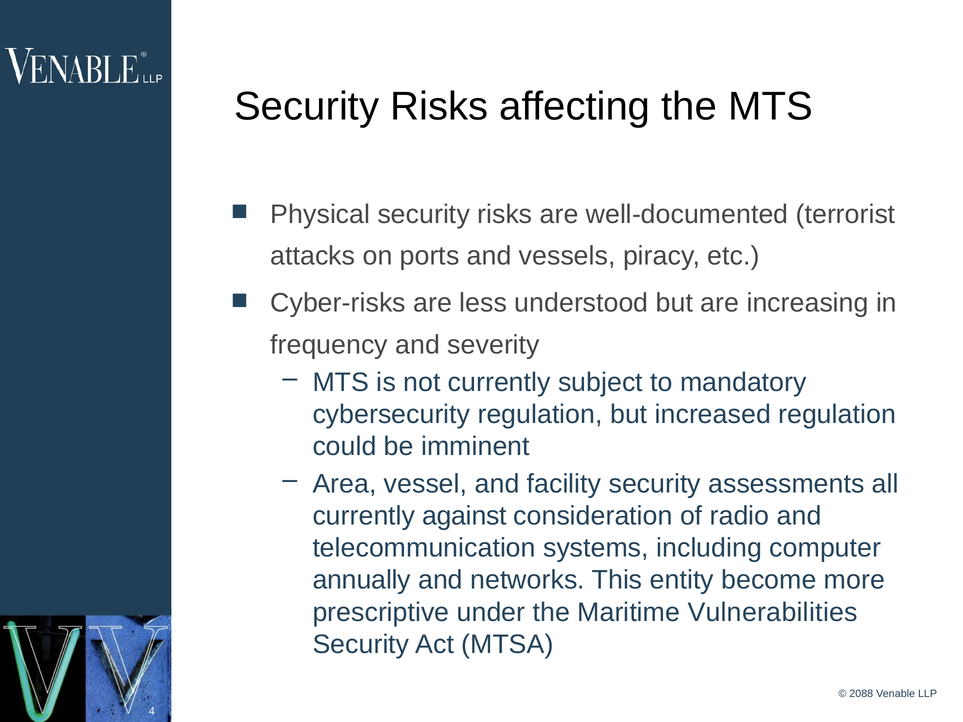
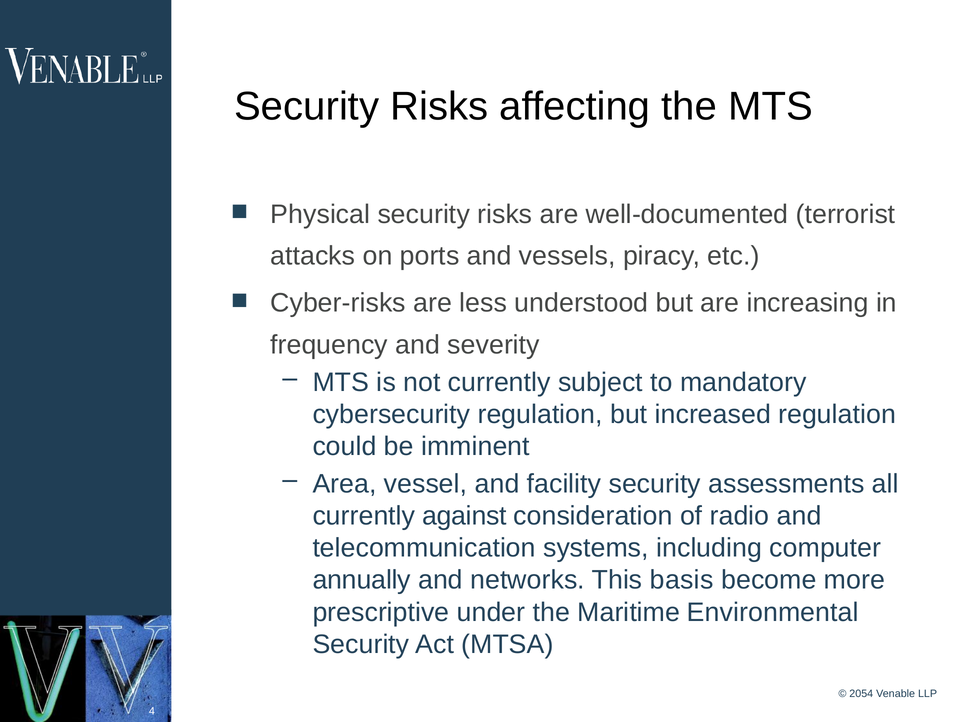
entity: entity -> basis
Vulnerabilities: Vulnerabilities -> Environmental
2088: 2088 -> 2054
